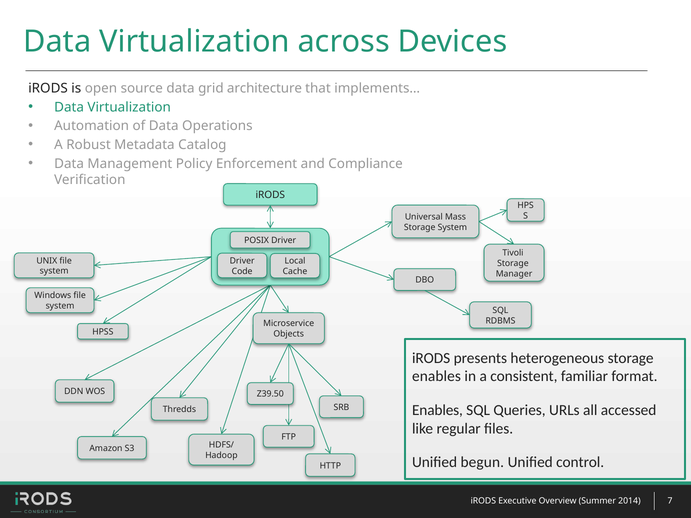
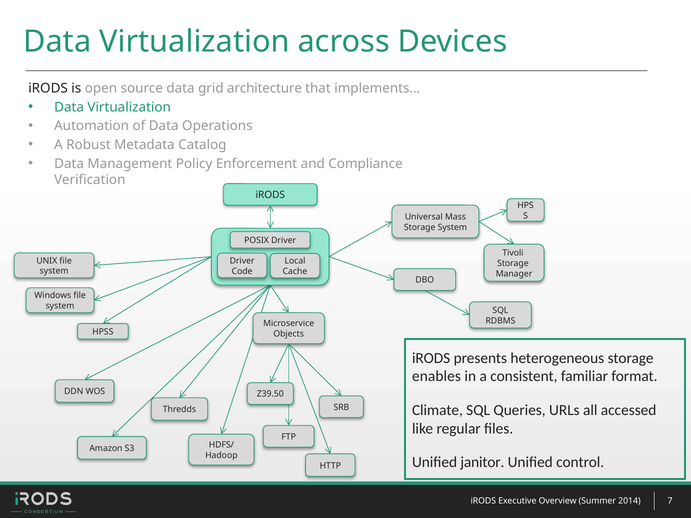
Enables at (437, 410): Enables -> Climate
begun: begun -> janitor
